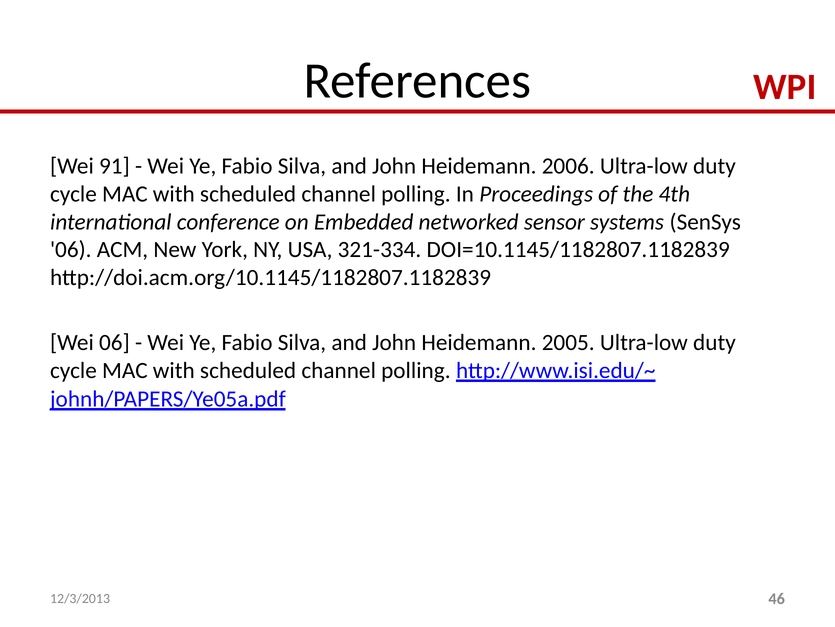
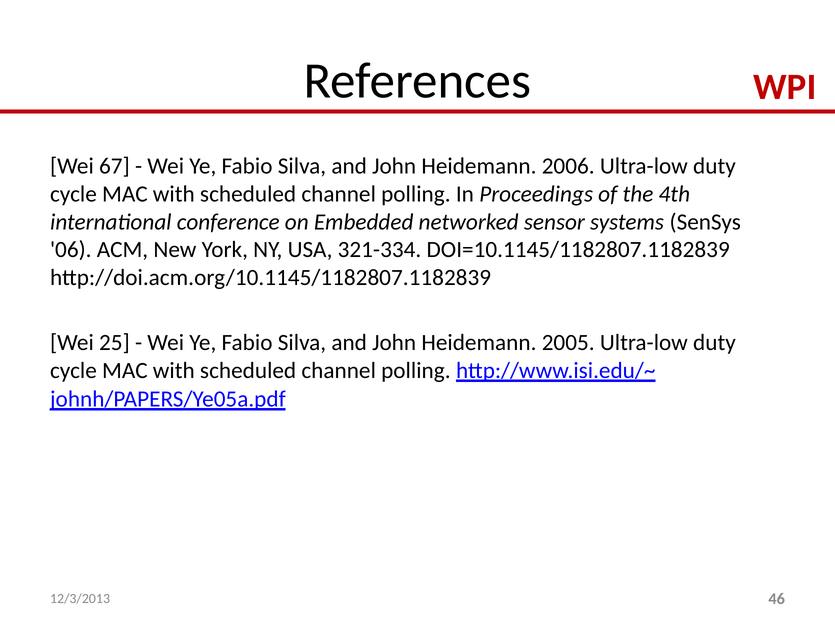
91: 91 -> 67
Wei 06: 06 -> 25
